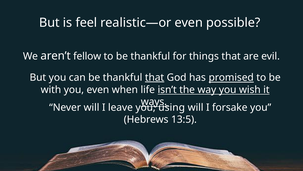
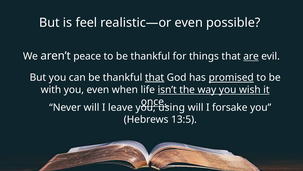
fellow: fellow -> peace
are underline: none -> present
ways: ways -> once
